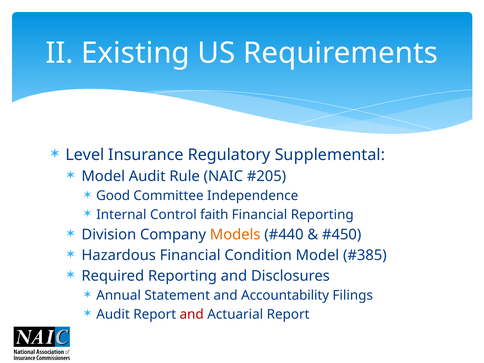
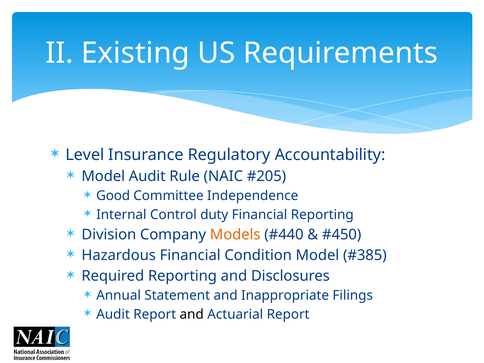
Supplemental: Supplemental -> Accountability
faith: faith -> duty
Accountability: Accountability -> Inappropriate
and at (192, 314) colour: red -> black
